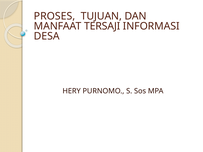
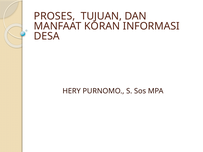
TERSAJI: TERSAJI -> KORAN
